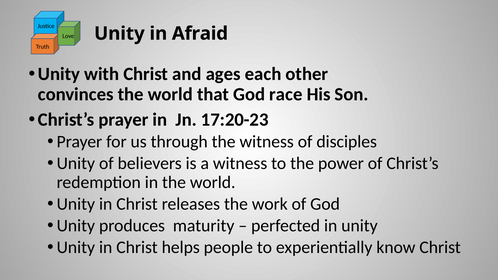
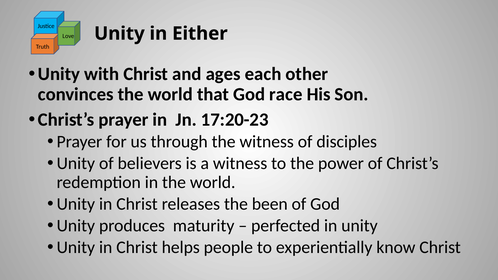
Afraid: Afraid -> Either
work: work -> been
